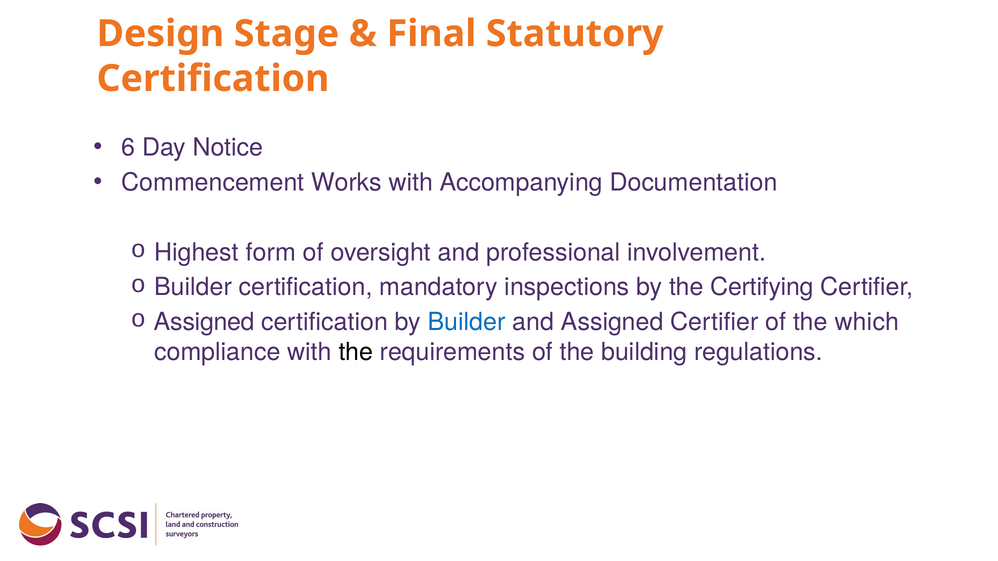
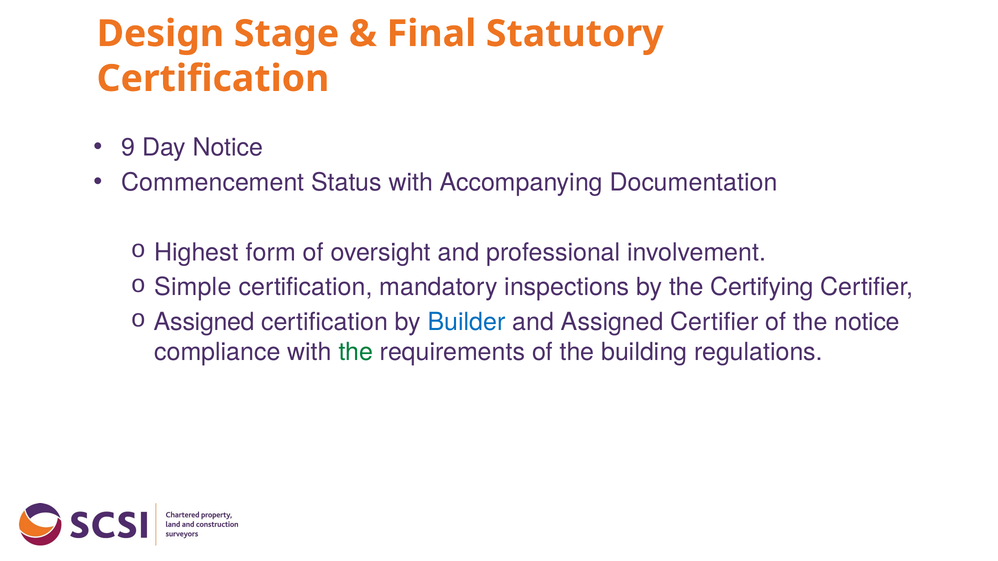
6: 6 -> 9
Works: Works -> Status
Builder at (193, 287): Builder -> Simple
the which: which -> notice
the at (356, 352) colour: black -> green
